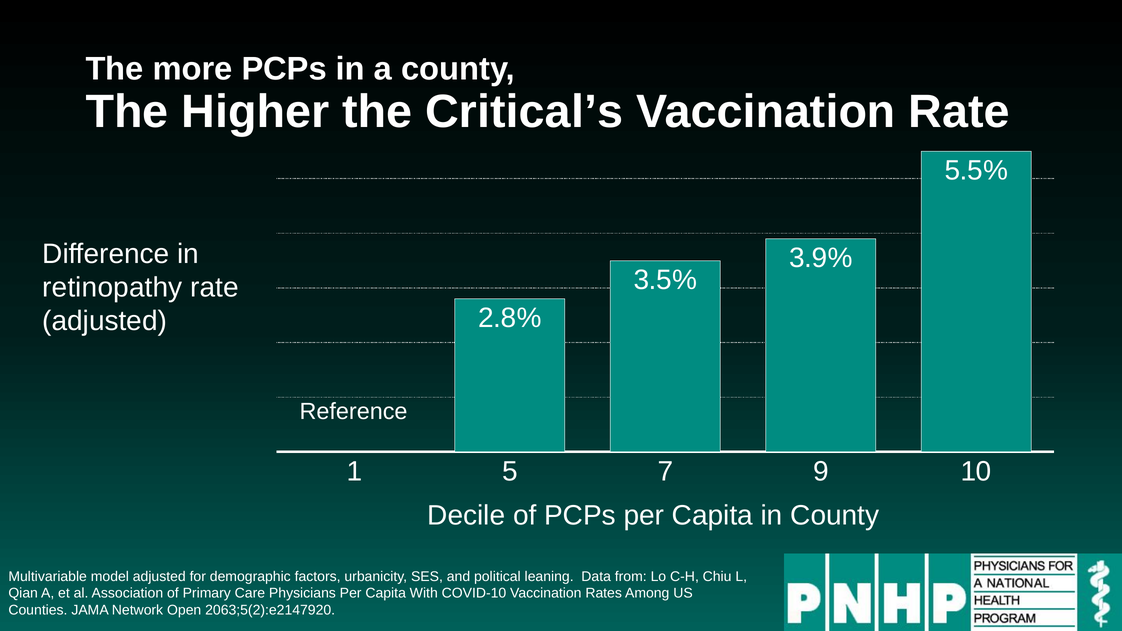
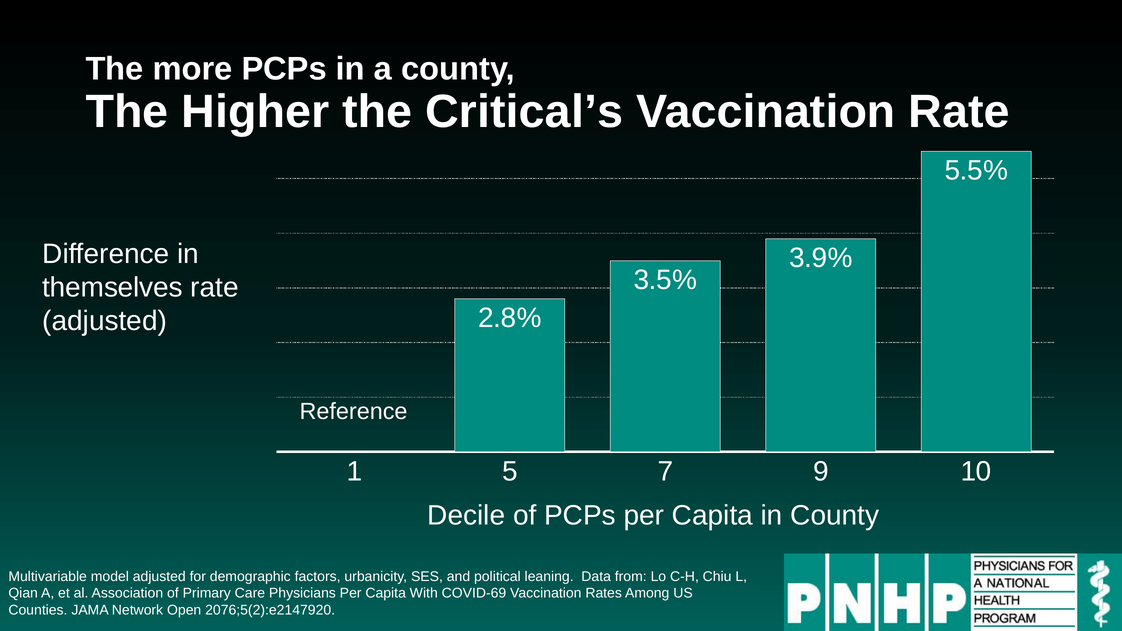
retinopathy: retinopathy -> themselves
COVID-10: COVID-10 -> COVID-69
2063;5(2):e2147920: 2063;5(2):e2147920 -> 2076;5(2):e2147920
